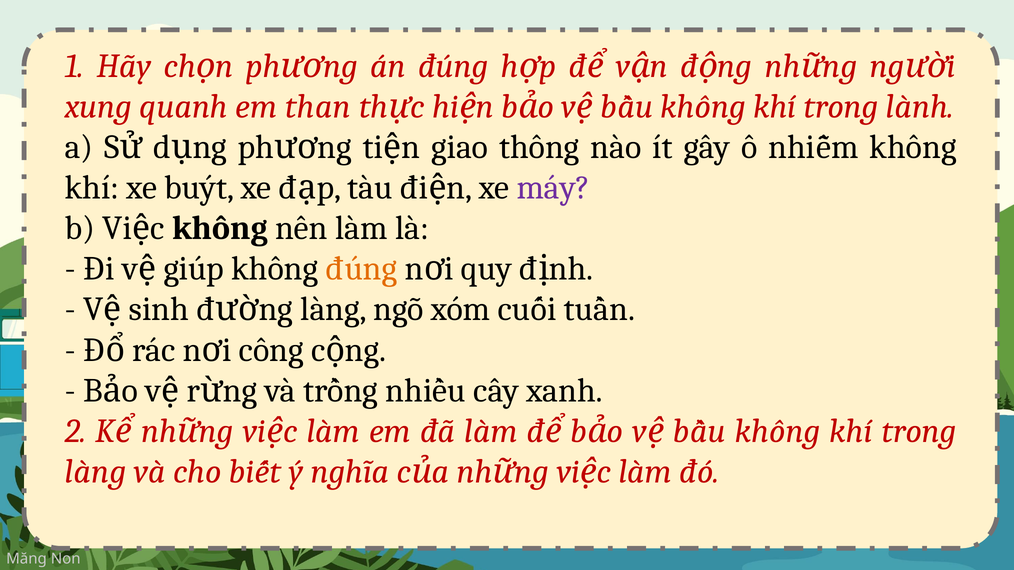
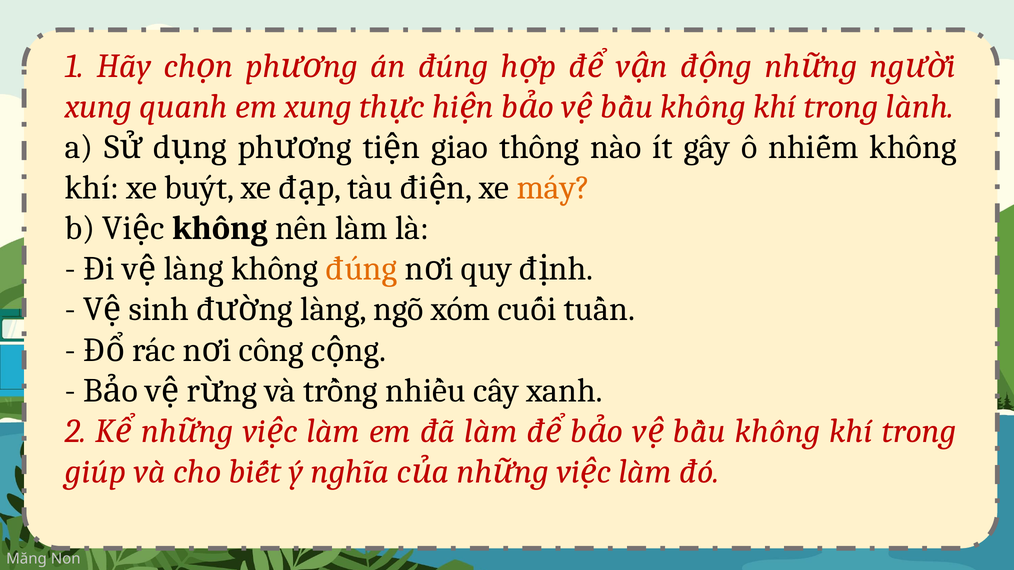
em than: than -> xung
máy colour: purple -> orange
giúp at (194, 269): giúp -> làng
làng at (95, 472): làng -> giúp
